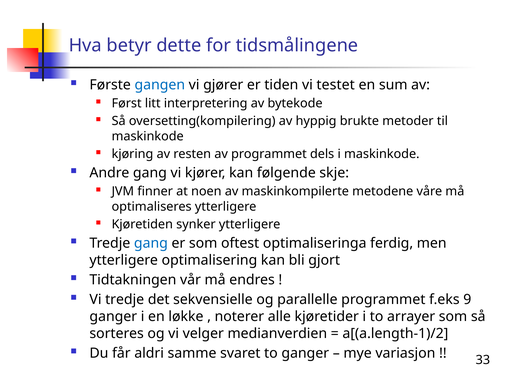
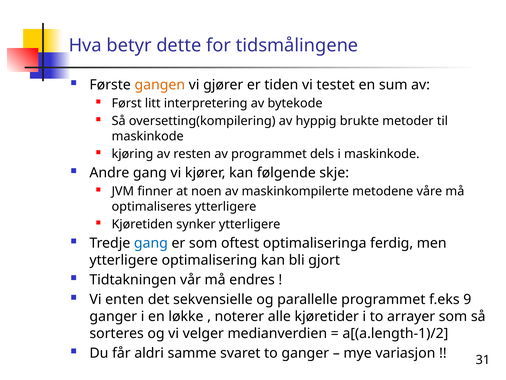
gangen colour: blue -> orange
Vi tredje: tredje -> enten
33: 33 -> 31
